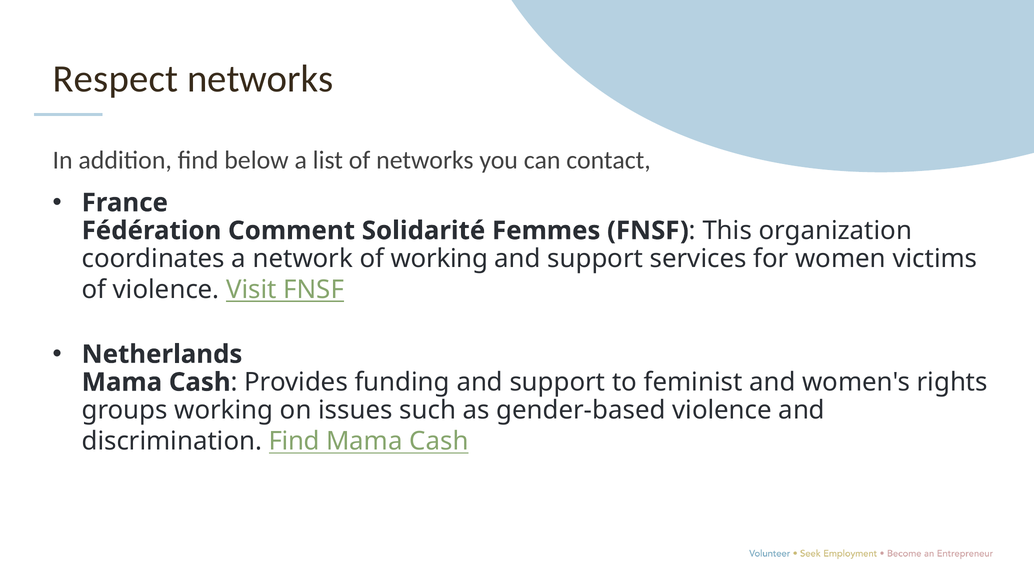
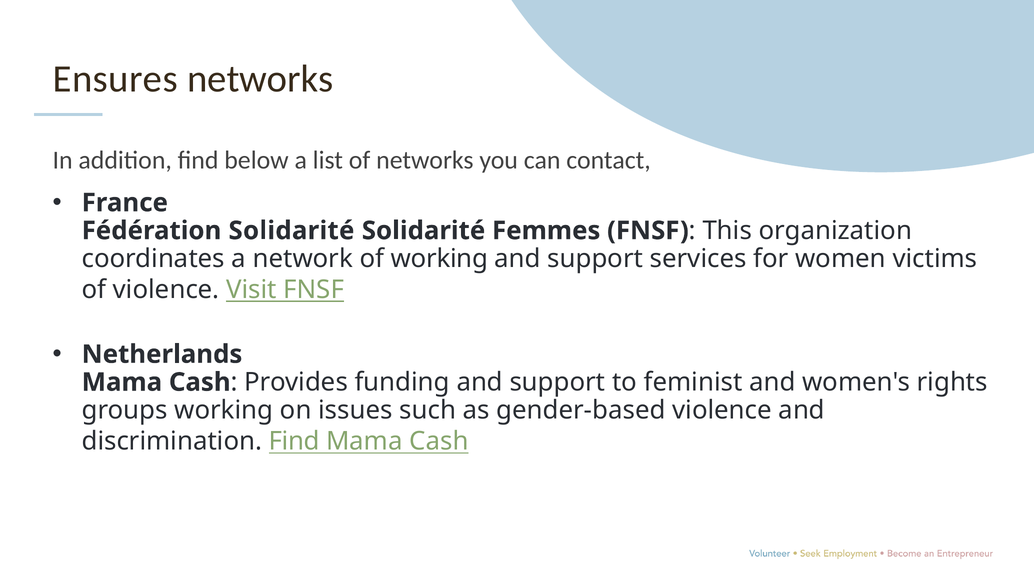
Respect: Respect -> Ensures
Fédération Comment: Comment -> Solidarité
